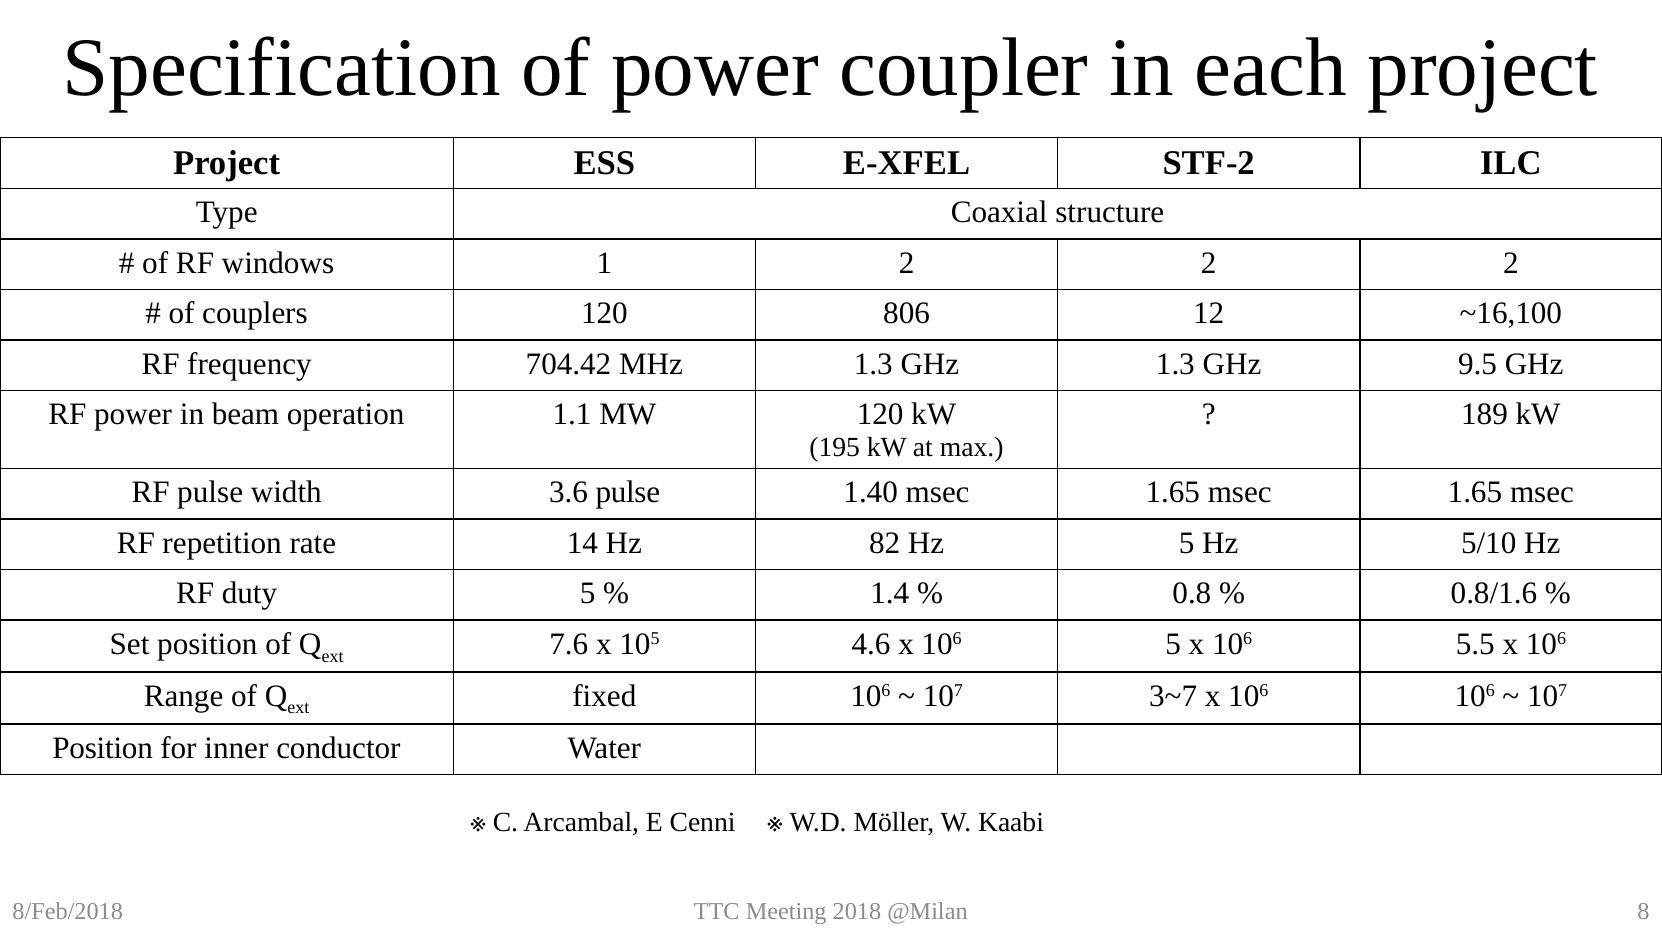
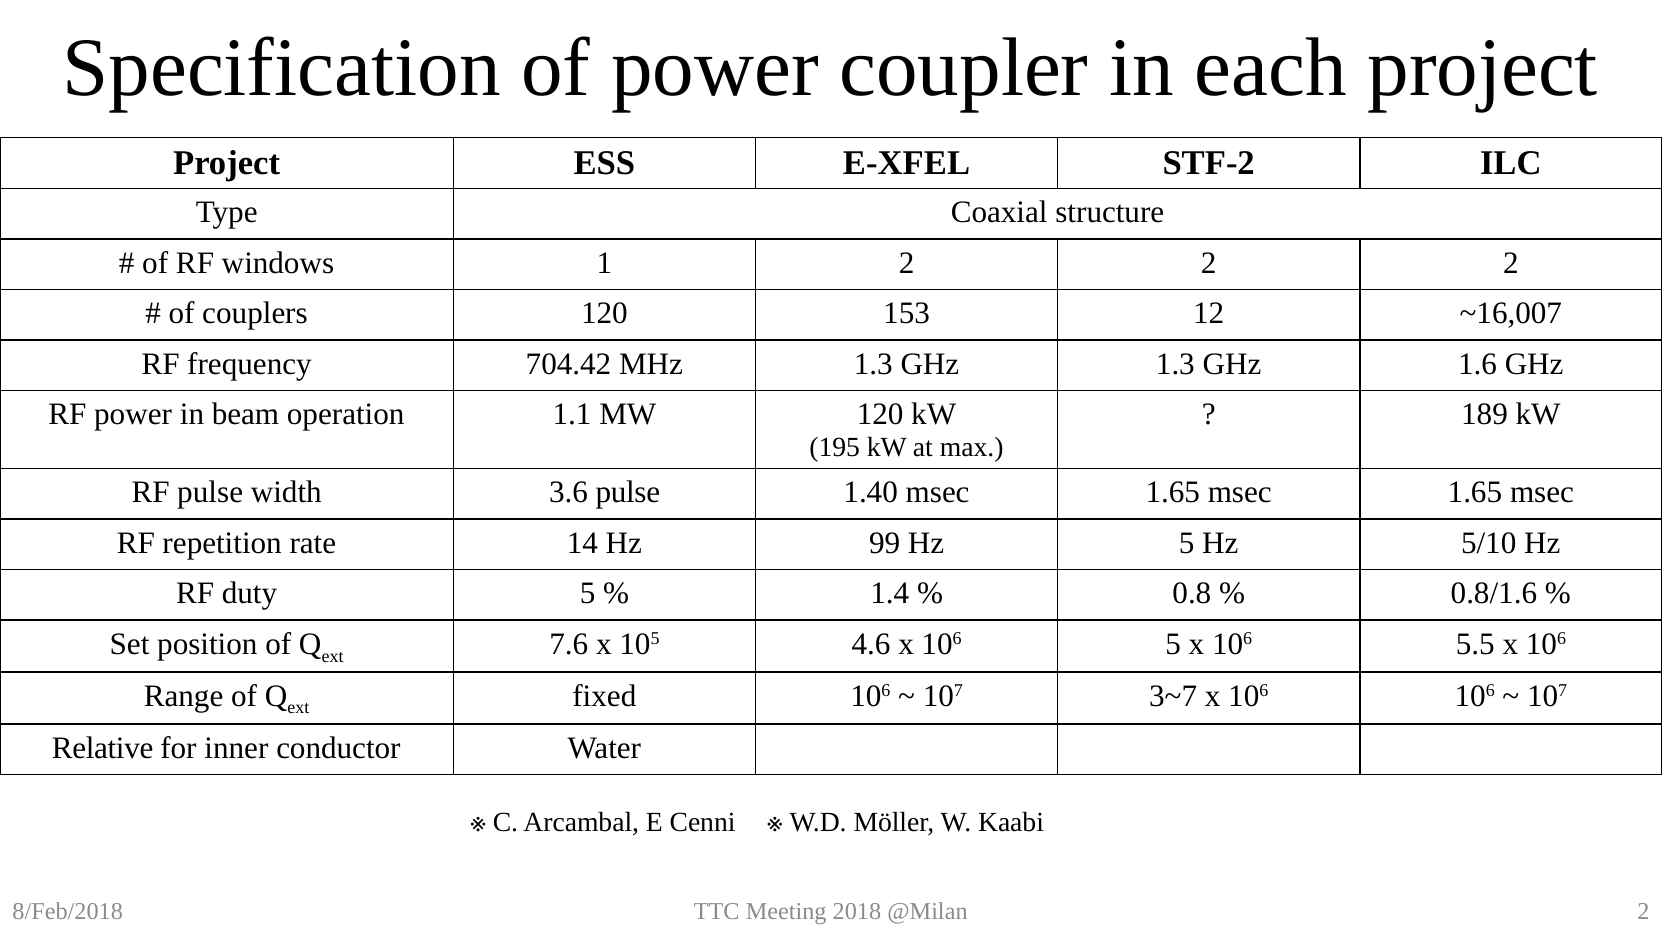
806: 806 -> 153
~16,100: ~16,100 -> ~16,007
9.5: 9.5 -> 1.6
82: 82 -> 99
Position at (103, 748): Position -> Relative
8/Feb/2018 8: 8 -> 2
